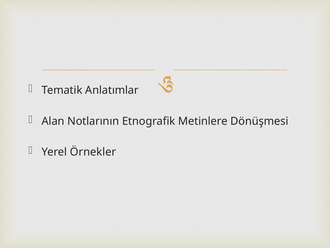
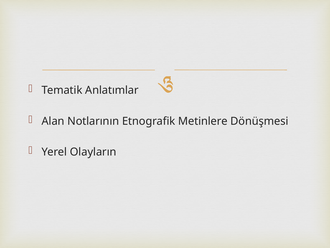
Örnekler: Örnekler -> Olayların
